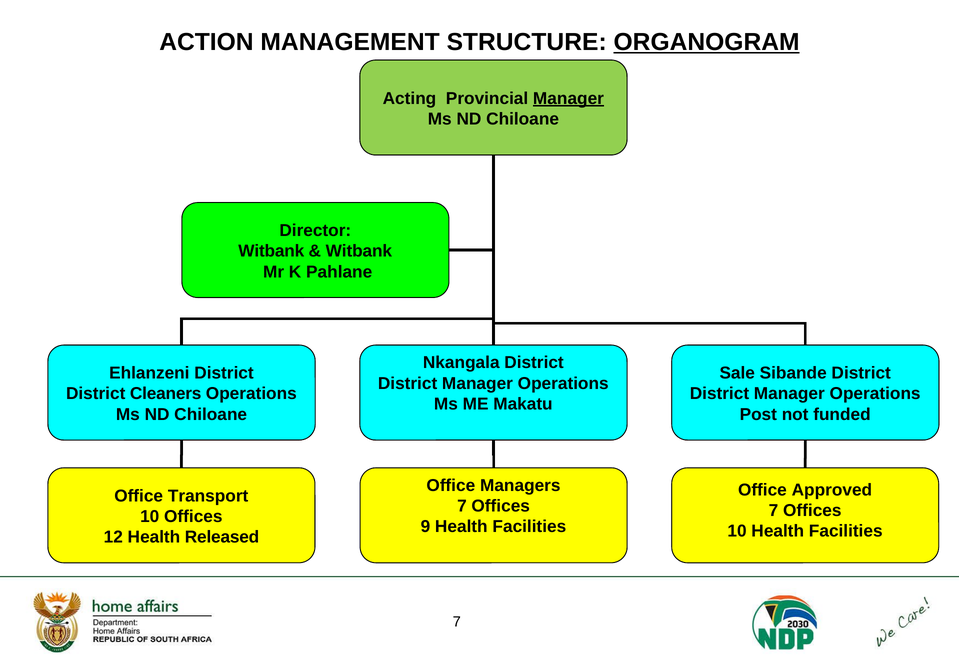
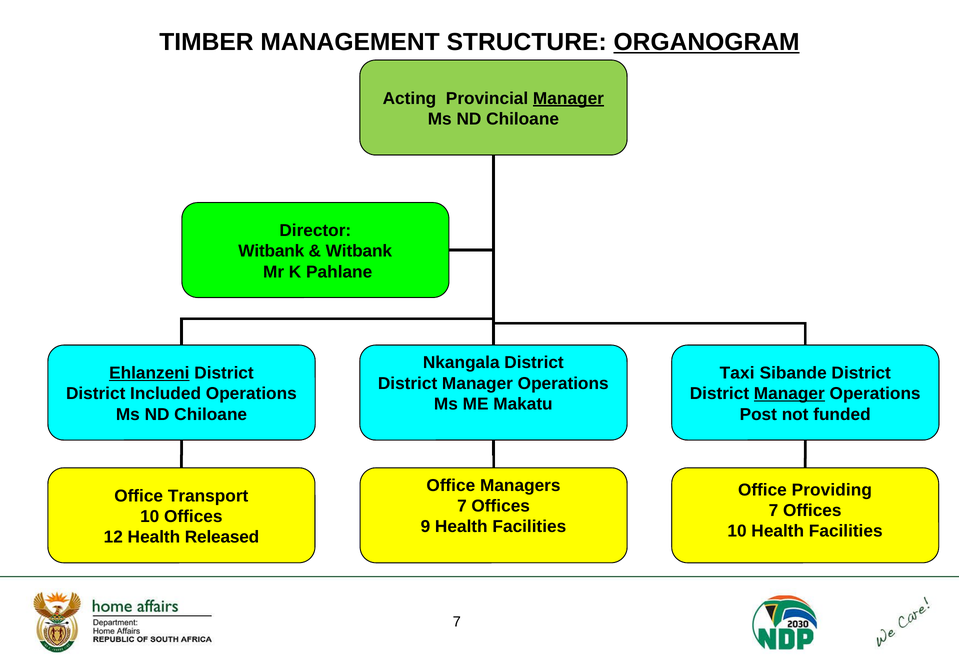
ACTION: ACTION -> TIMBER
Ehlanzeni underline: none -> present
Sale: Sale -> Taxi
Cleaners: Cleaners -> Included
Manager at (789, 394) underline: none -> present
Approved: Approved -> Providing
